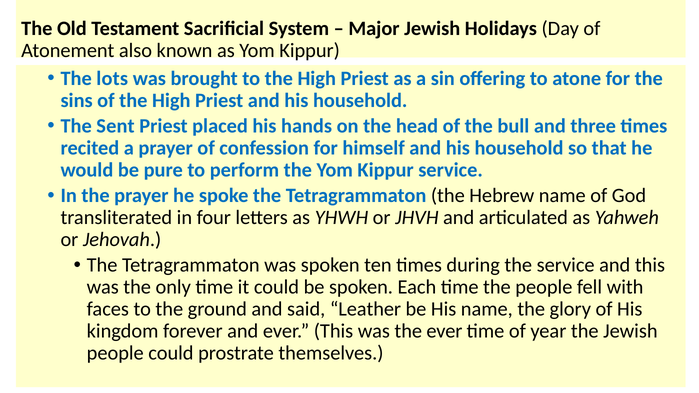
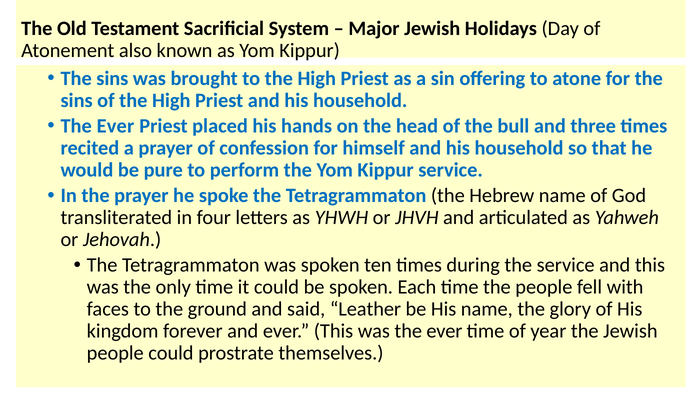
lots at (112, 79): lots -> sins
Sent at (116, 126): Sent -> Ever
